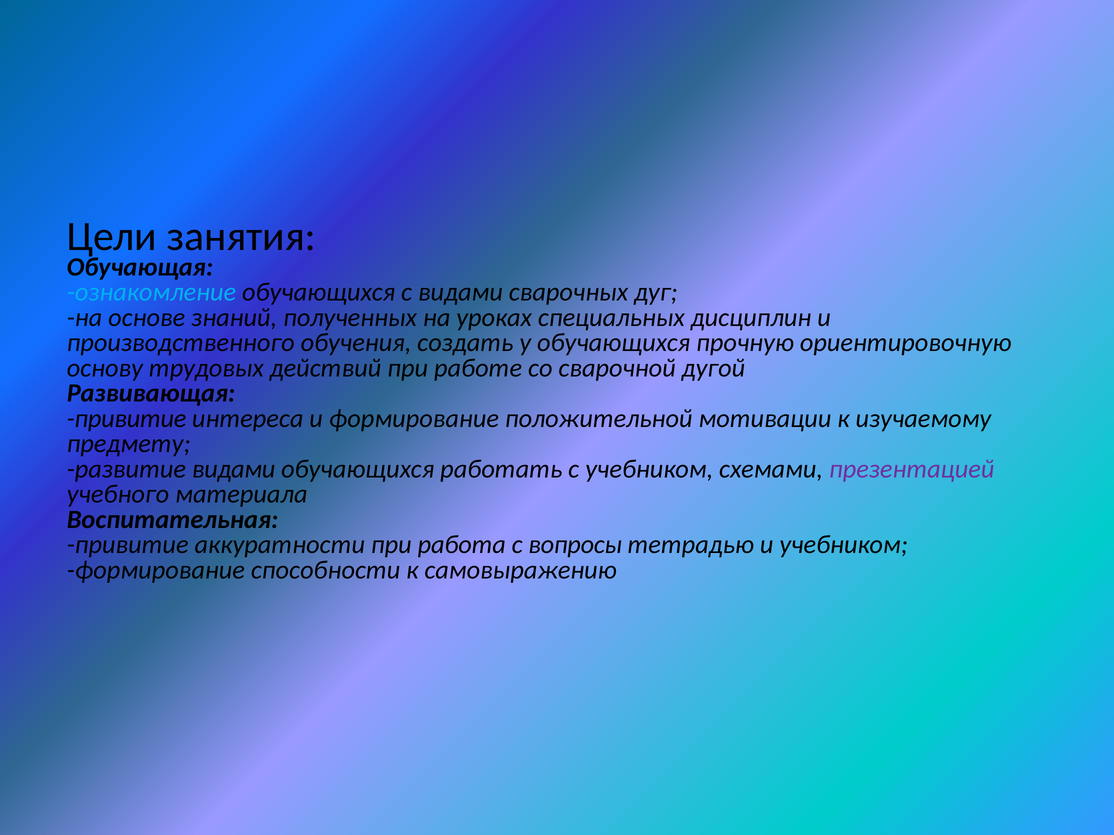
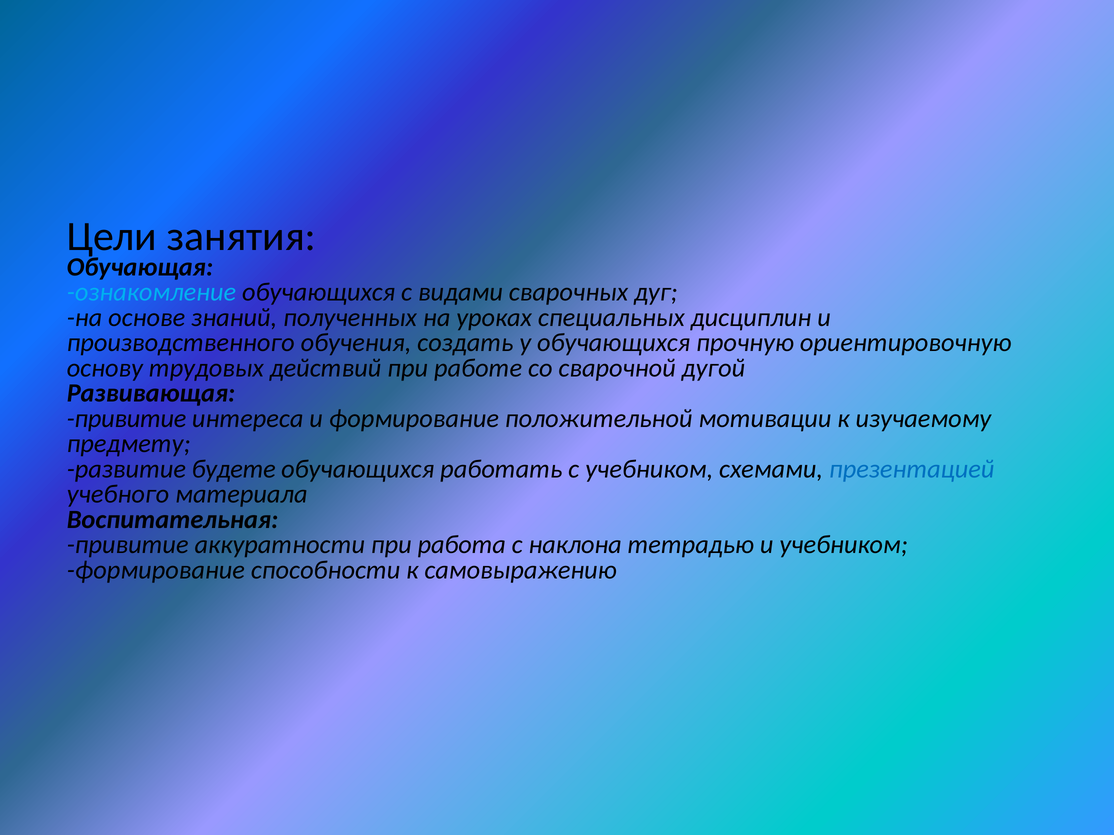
развитие видами: видами -> будете
презентацией colour: purple -> blue
вопросы: вопросы -> наклона
